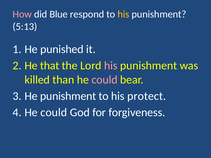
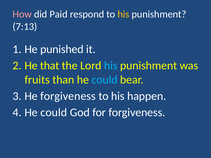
Blue: Blue -> Paid
5:13: 5:13 -> 7:13
his at (111, 66) colour: pink -> light blue
killed: killed -> fruits
could at (105, 80) colour: pink -> light blue
He punishment: punishment -> forgiveness
protect: protect -> happen
